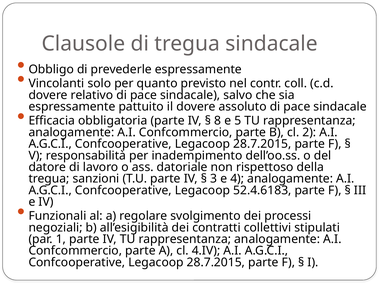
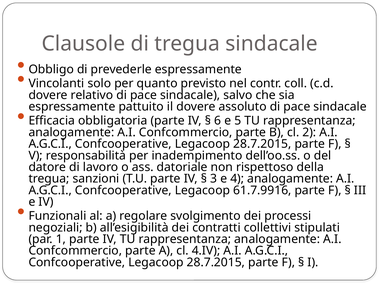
8: 8 -> 6
52.4.6183: 52.4.6183 -> 61.7.9916
